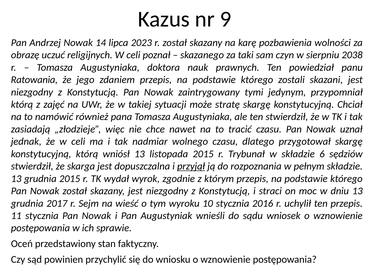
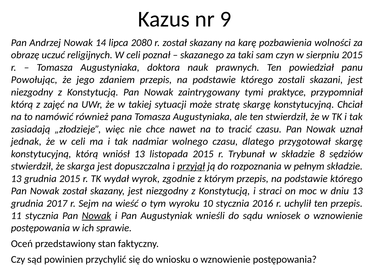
2023: 2023 -> 2080
sierpniu 2038: 2038 -> 2015
Ratowania: Ratowania -> Powołując
jedynym: jedynym -> praktyce
6: 6 -> 8
Nowak at (96, 216) underline: none -> present
